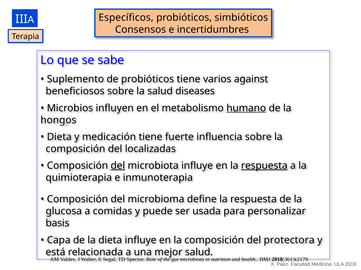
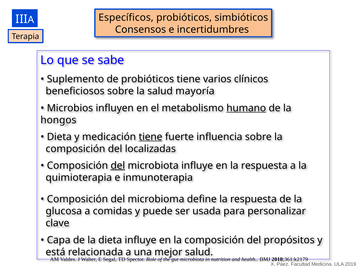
against: against -> clínicos
diseases: diseases -> mayoría
tiene at (150, 137) underline: none -> present
respuesta at (264, 166) underline: present -> none
basis: basis -> clave
protectora: protectora -> propósitos
